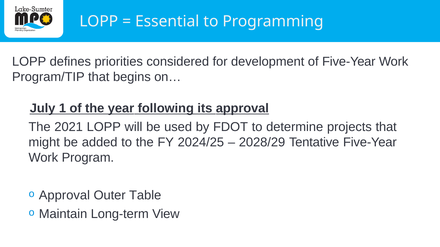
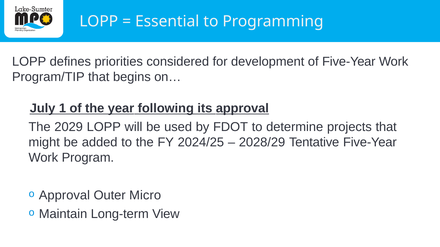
2021: 2021 -> 2029
Table: Table -> Micro
